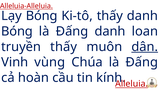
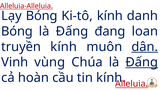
Ki-tô thấy: thấy -> kính
Đấng danh: danh -> đang
truyền thấy: thấy -> kính
Đấng at (142, 62) underline: none -> present
